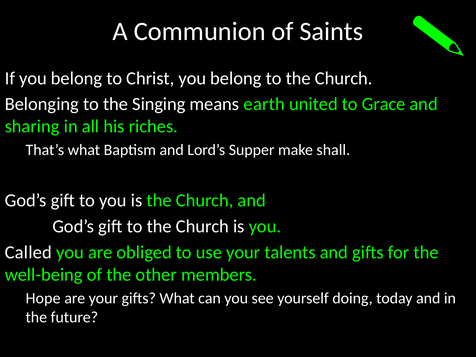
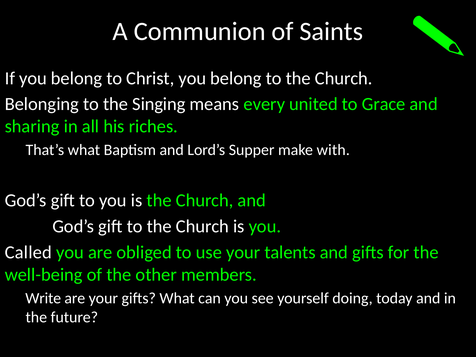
earth: earth -> every
shall: shall -> with
Hope: Hope -> Write
